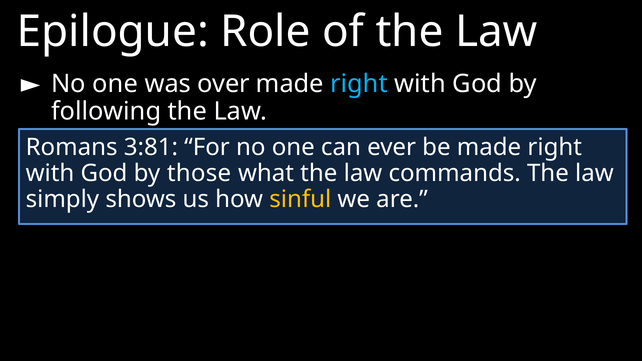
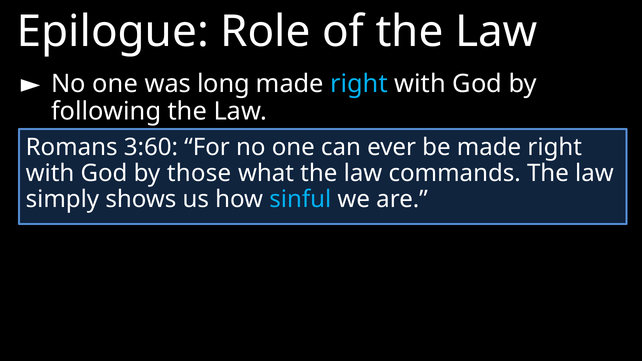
over: over -> long
3:81: 3:81 -> 3:60
sinful colour: yellow -> light blue
